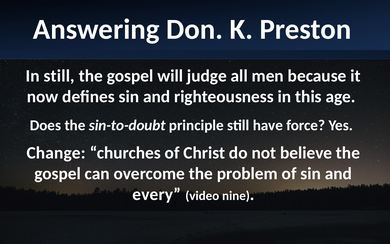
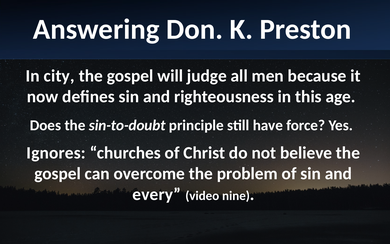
In still: still -> city
Change: Change -> Ignores
